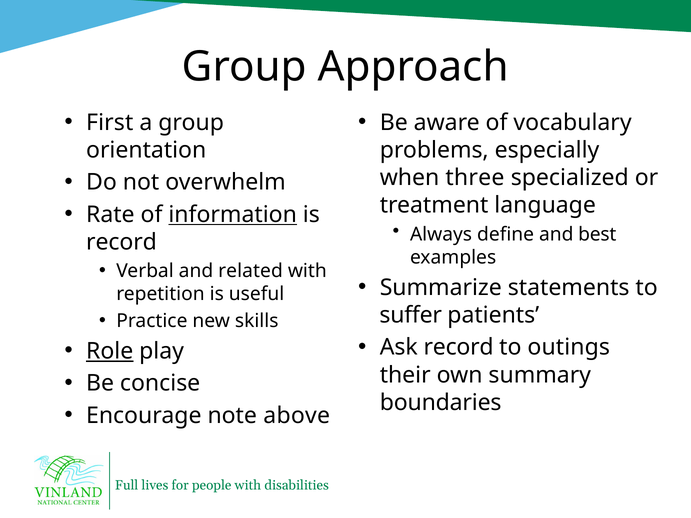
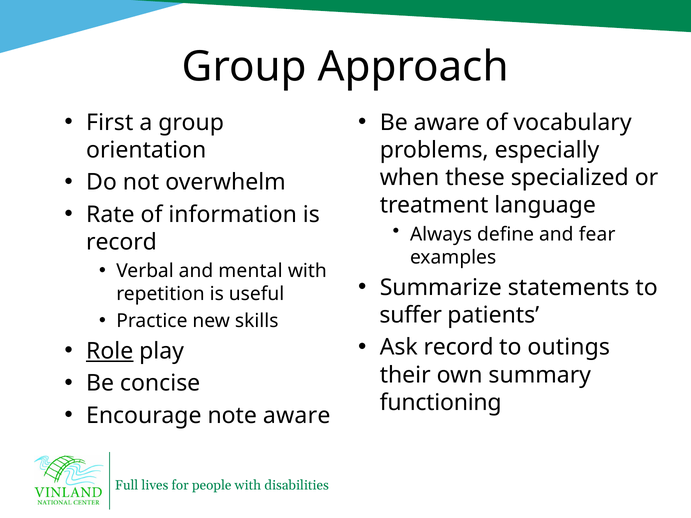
three: three -> these
information underline: present -> none
best: best -> fear
related: related -> mental
boundaries: boundaries -> functioning
note above: above -> aware
